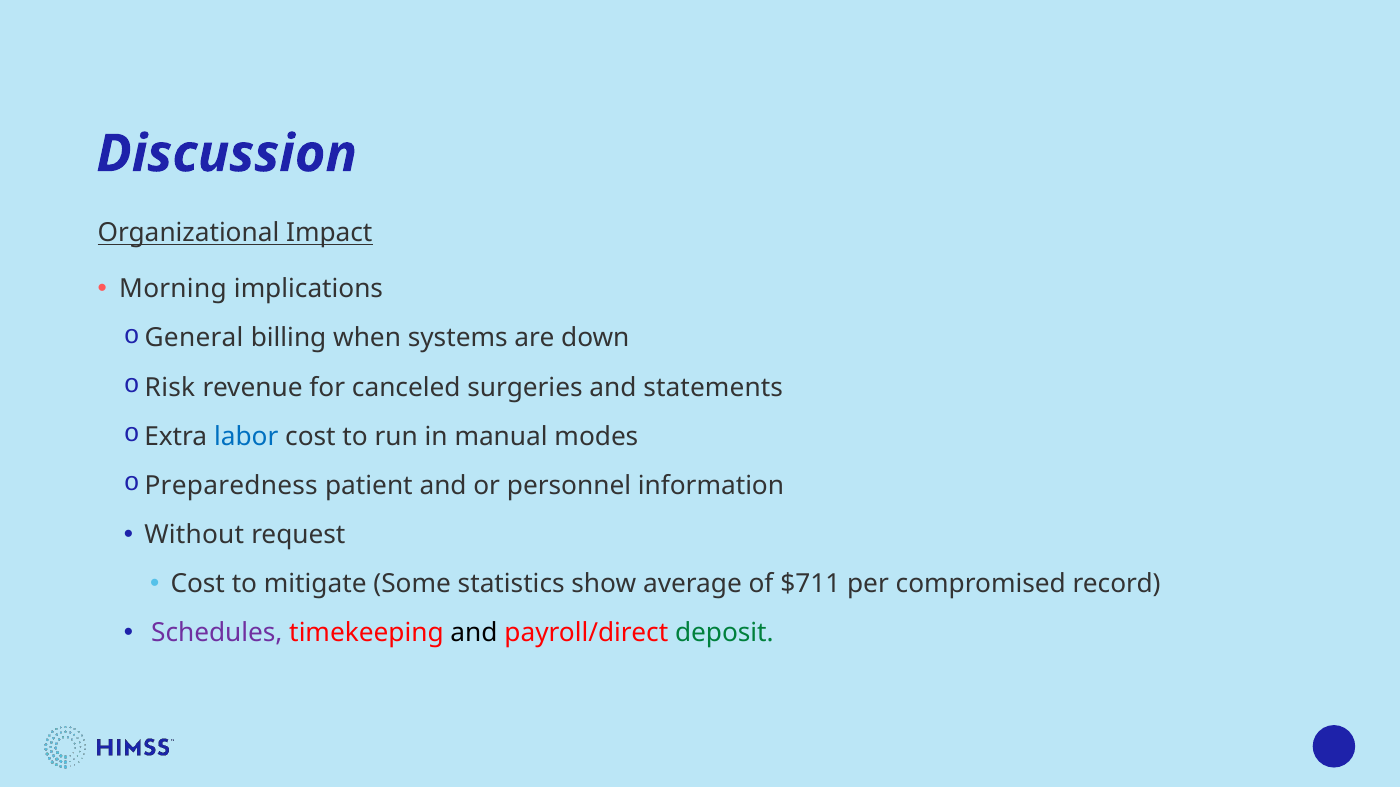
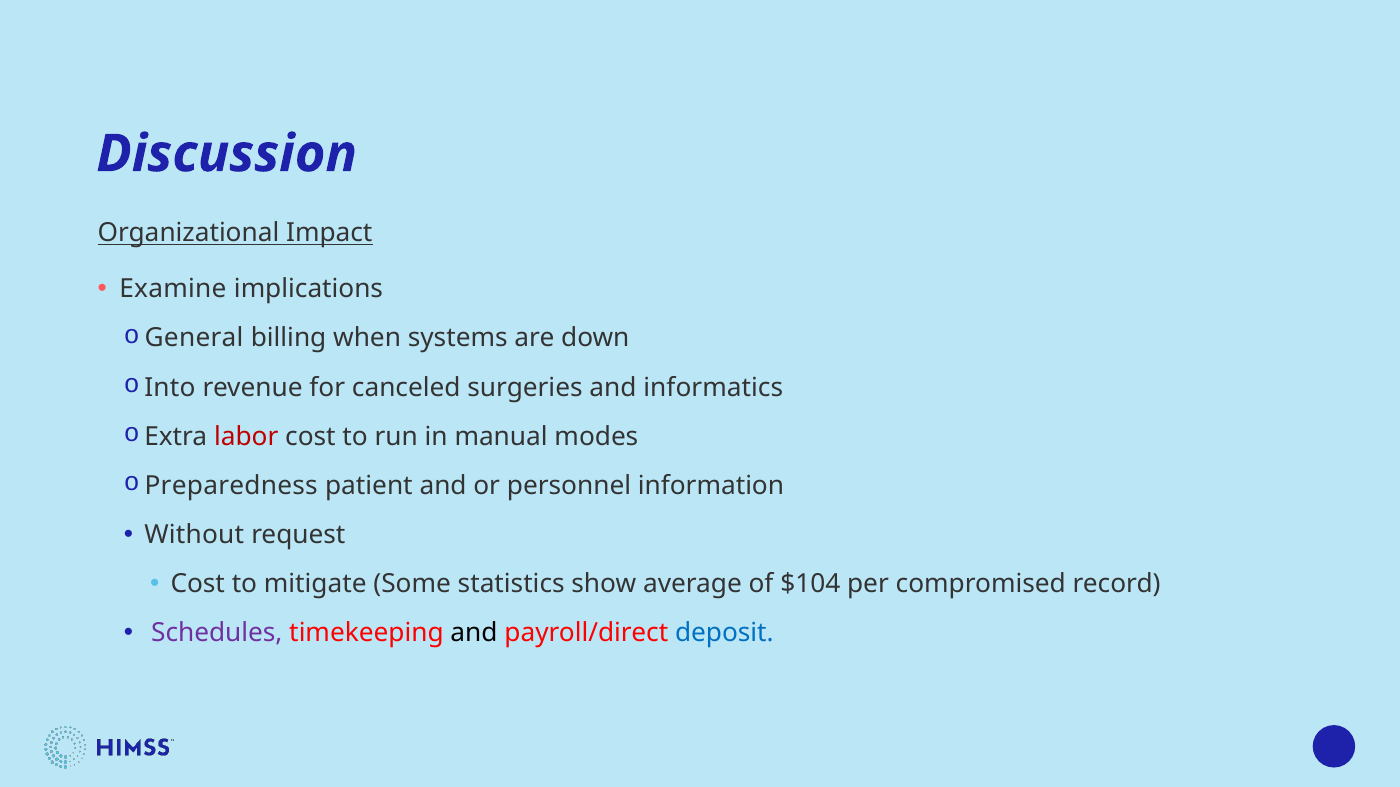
Morning: Morning -> Examine
Risk: Risk -> Into
statements: statements -> informatics
labor colour: blue -> red
$711: $711 -> $104
deposit colour: green -> blue
